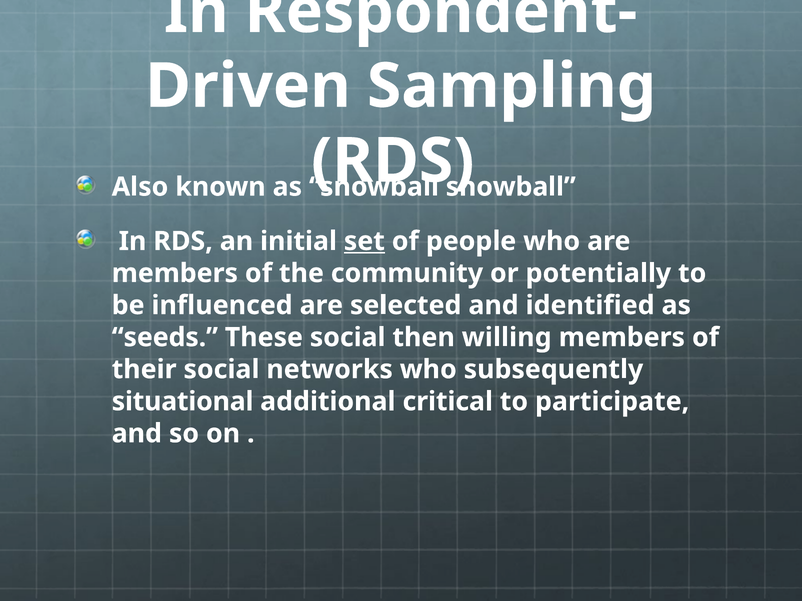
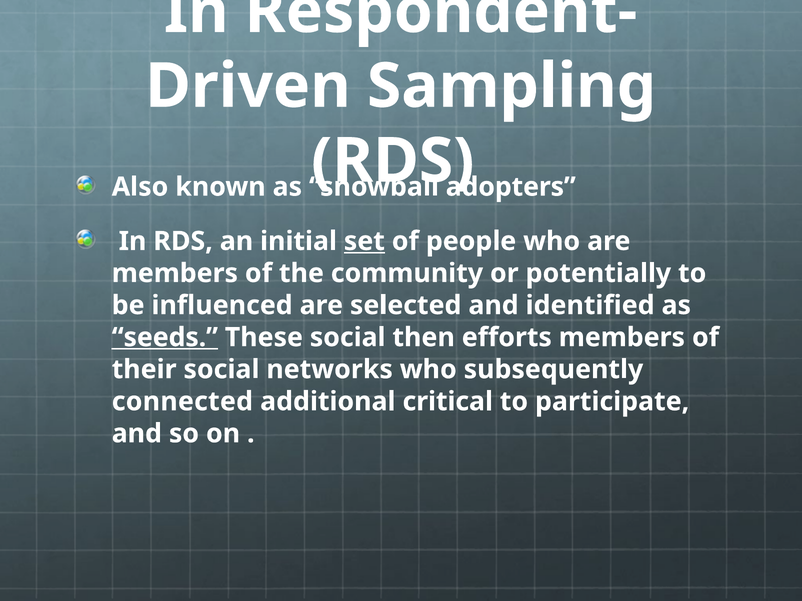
snowball at (511, 187): snowball -> adopters
seeds underline: none -> present
willing: willing -> efforts
situational: situational -> connected
